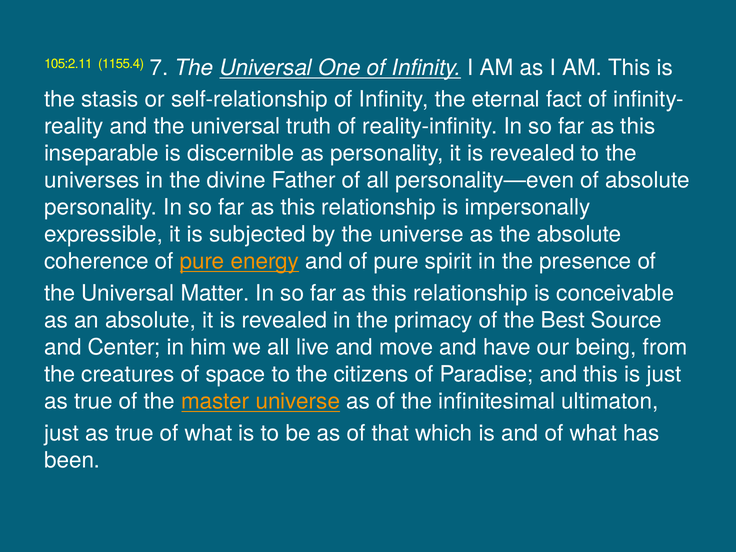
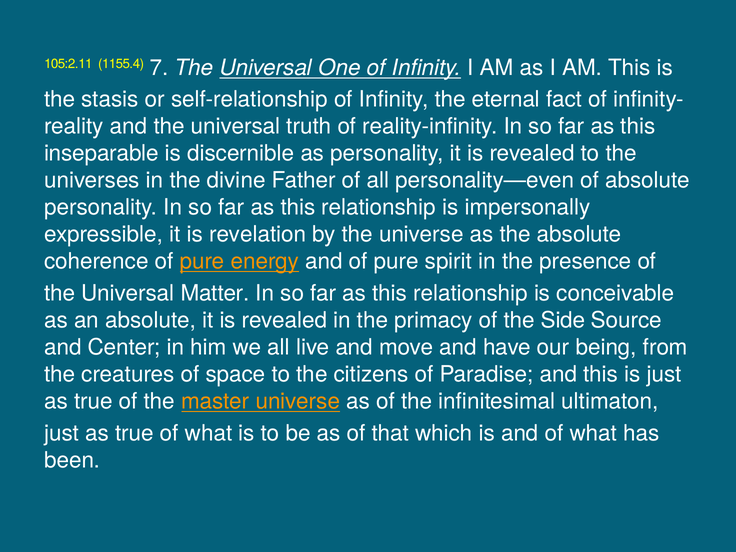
subjected: subjected -> revelation
Best: Best -> Side
